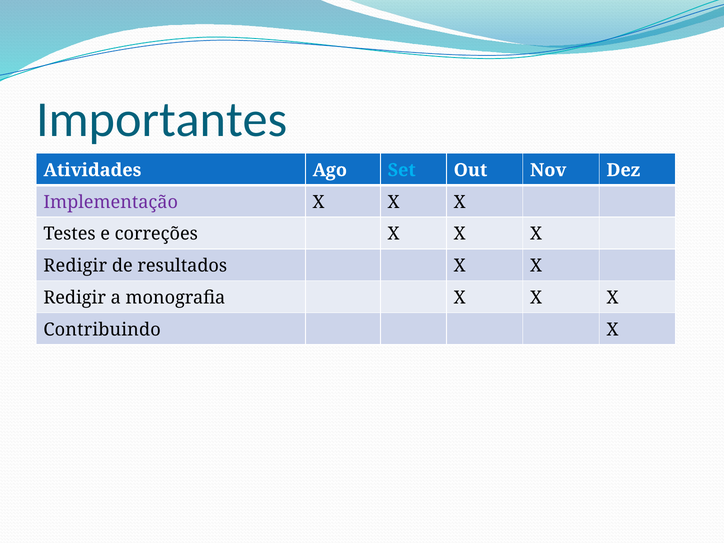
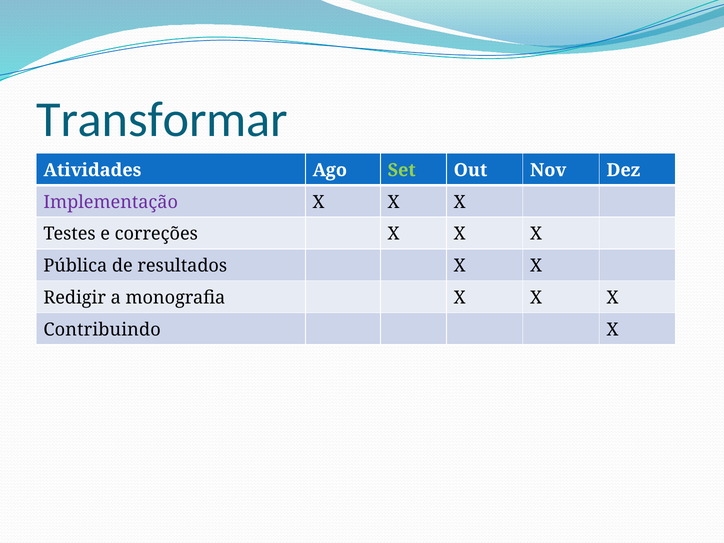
Importantes: Importantes -> Transformar
Set colour: light blue -> light green
Redigir at (75, 266): Redigir -> Pública
